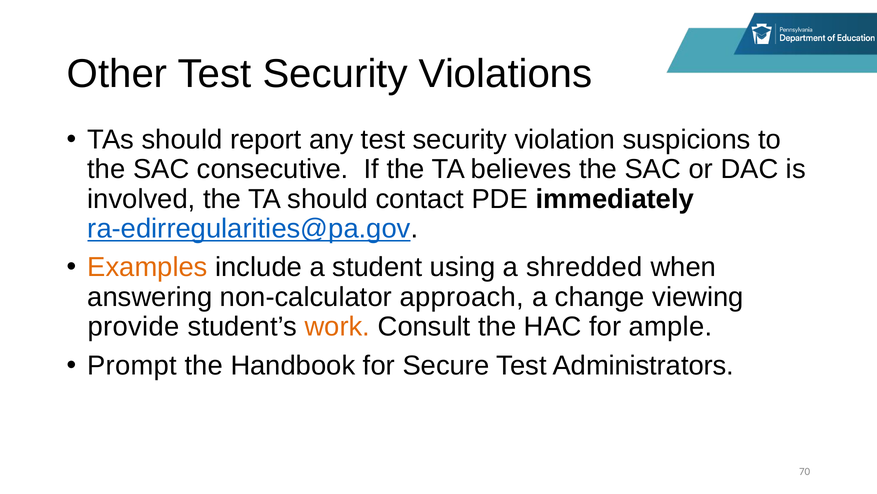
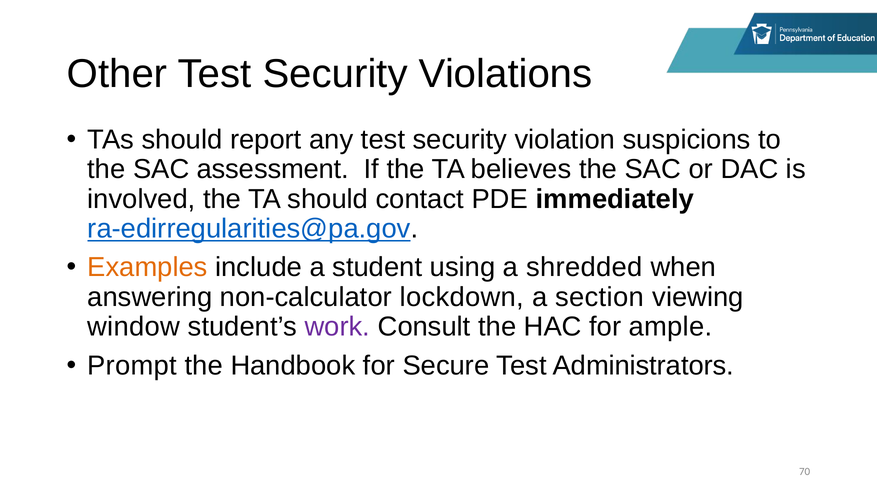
consecutive: consecutive -> assessment
approach: approach -> lockdown
change: change -> section
provide: provide -> window
work colour: orange -> purple
